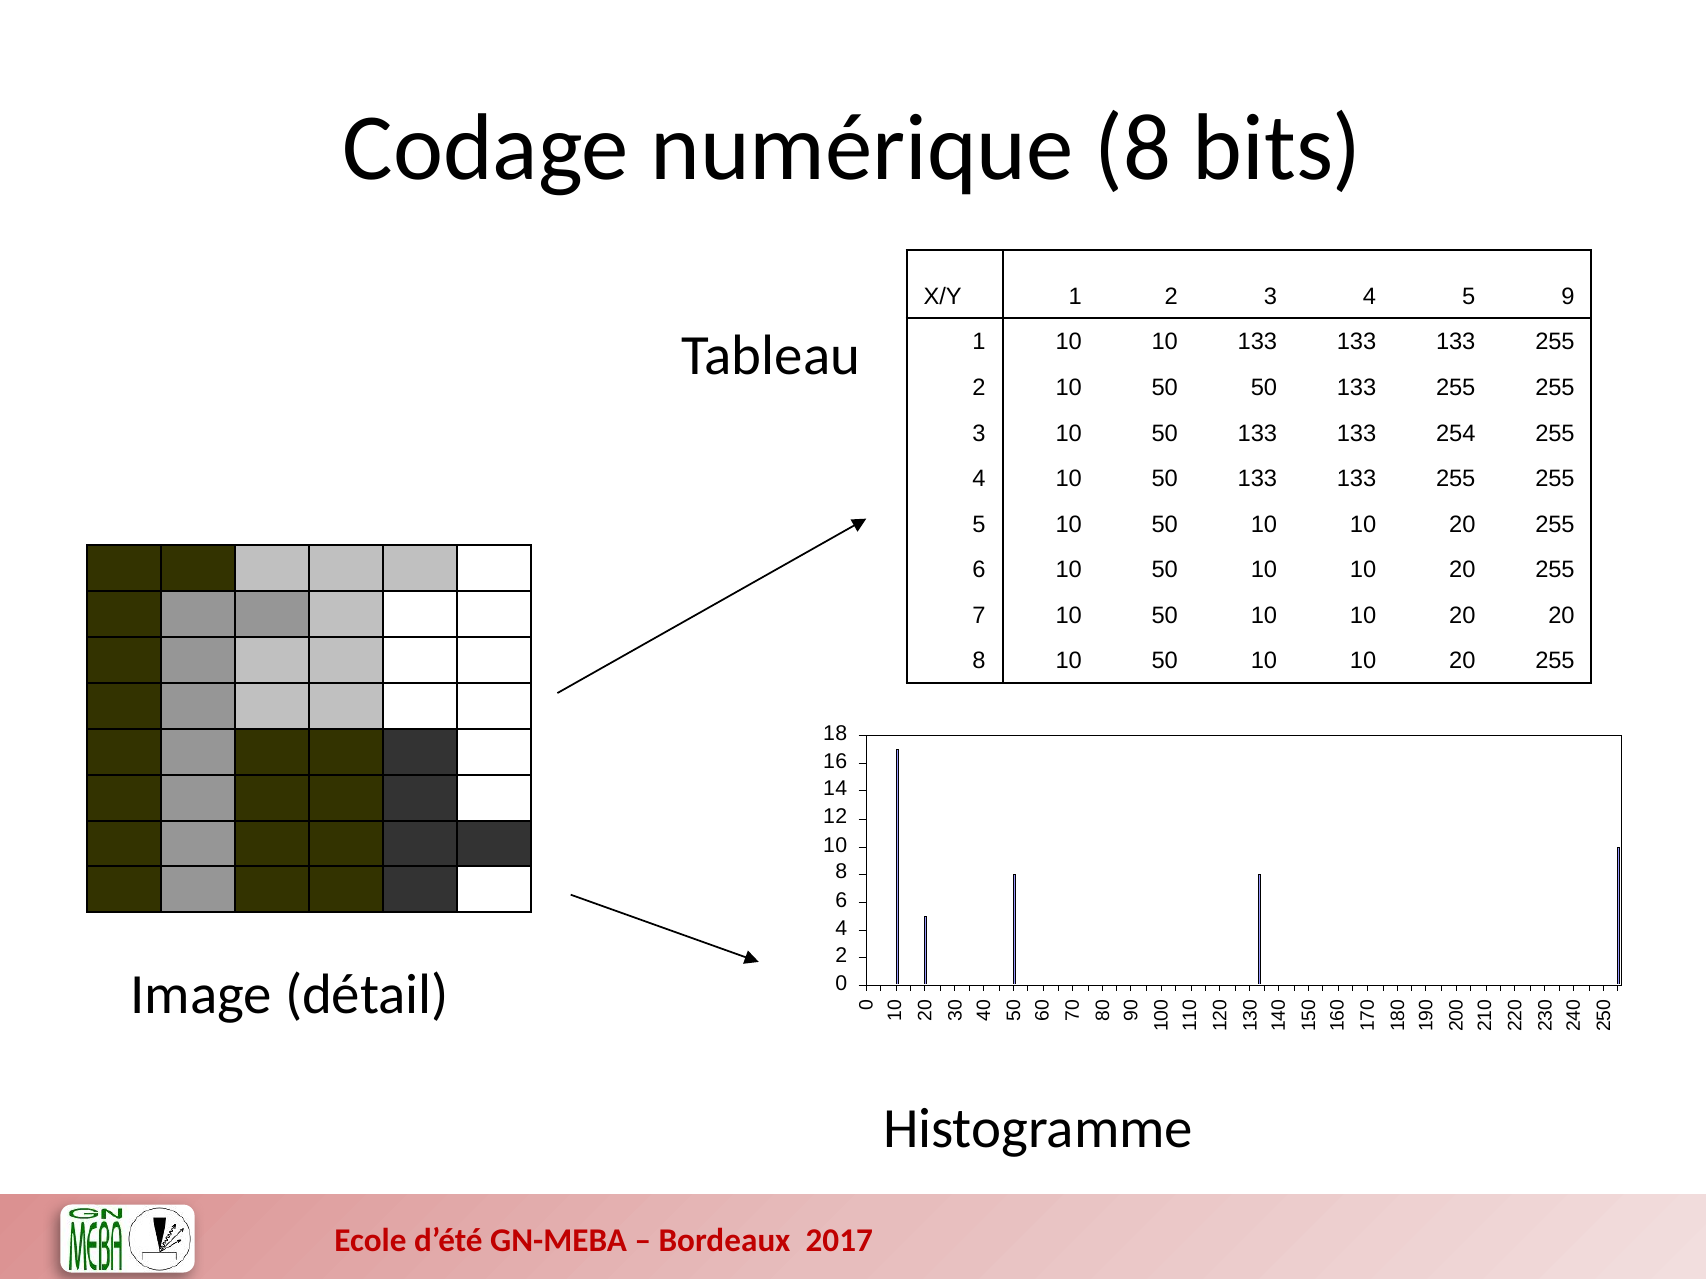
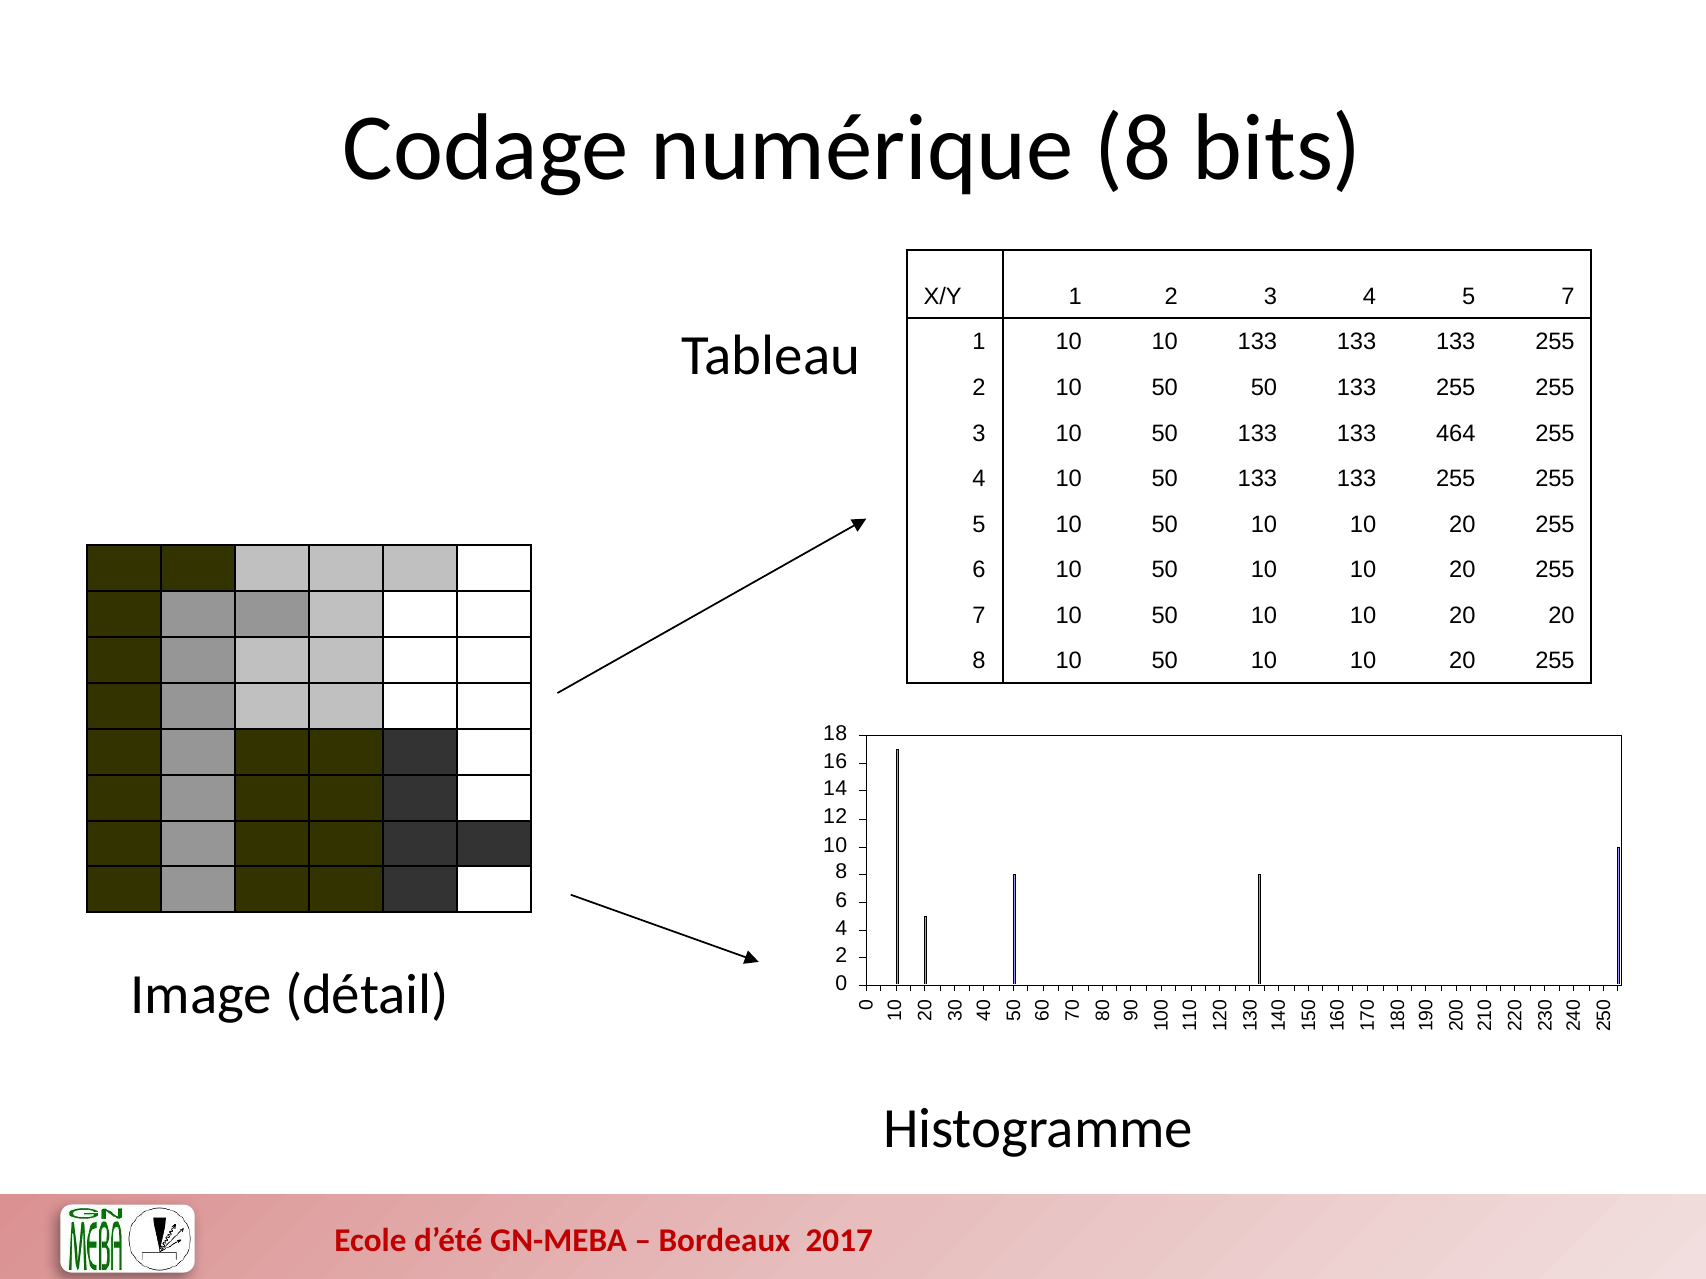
5 9: 9 -> 7
254: 254 -> 464
